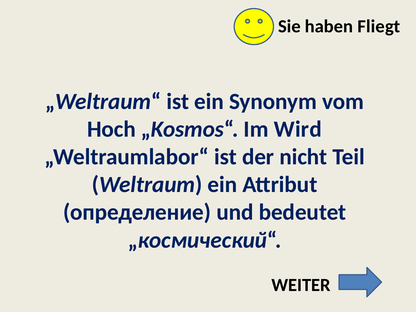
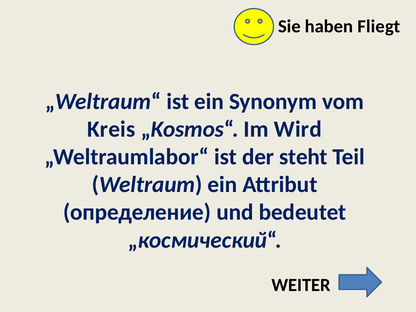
Hoch: Hoch -> Kreis
nicht: nicht -> steht
